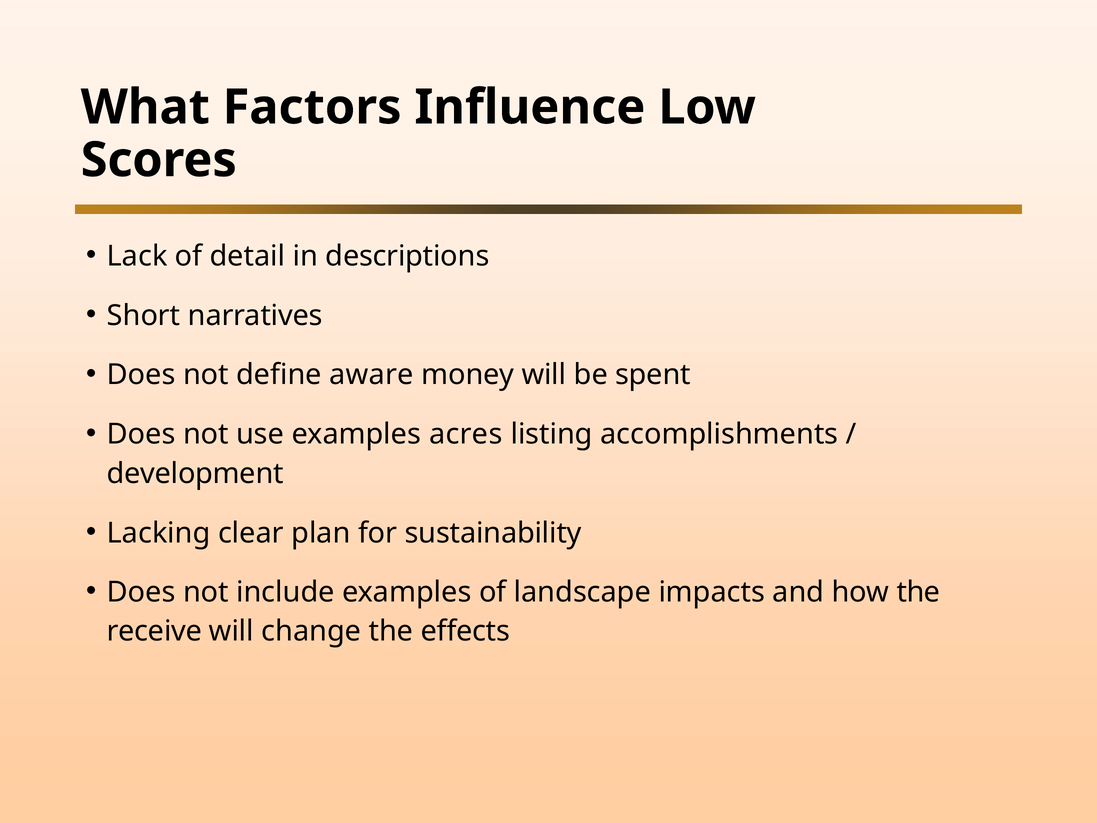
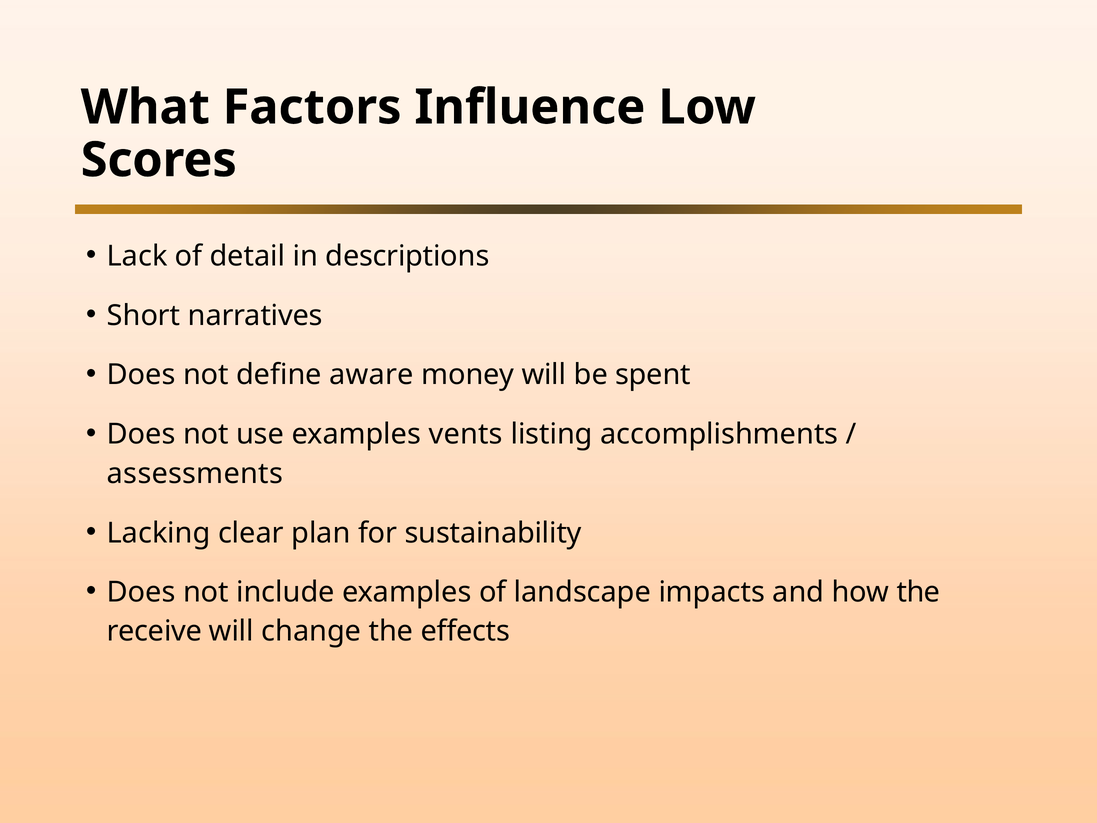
acres: acres -> vents
development: development -> assessments
